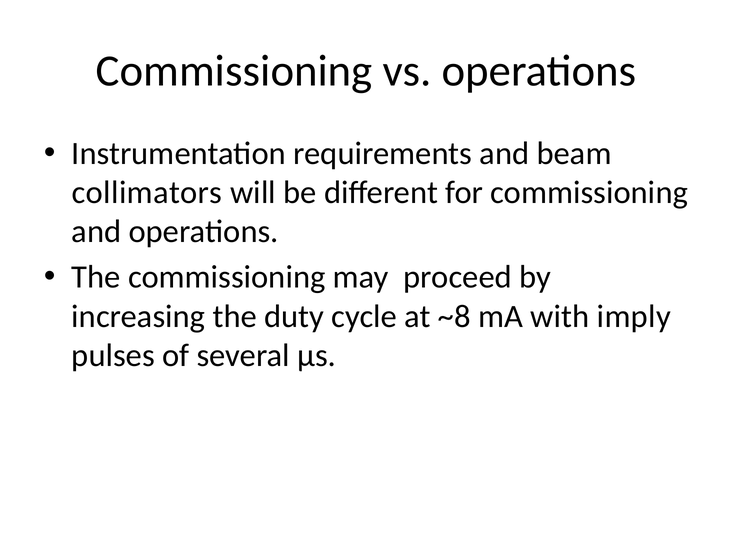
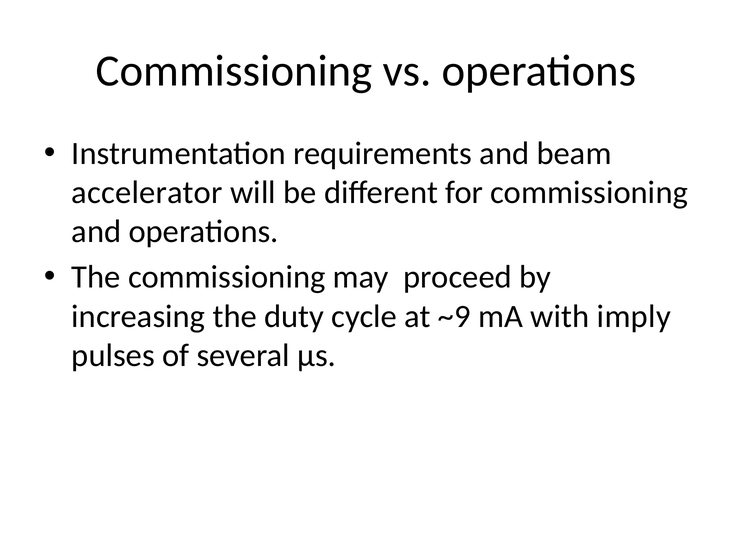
collimators: collimators -> accelerator
~8: ~8 -> ~9
